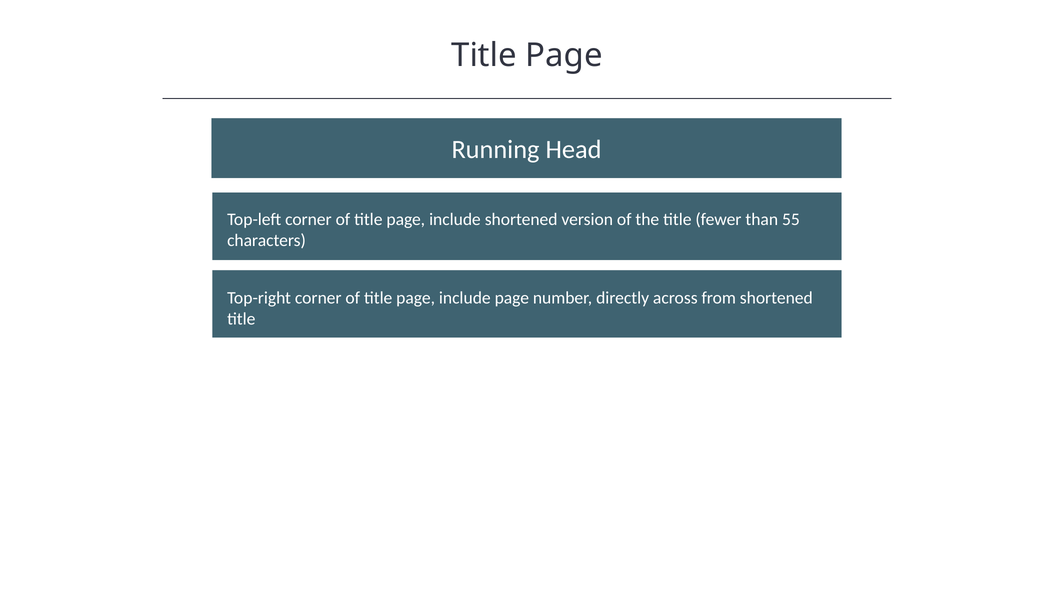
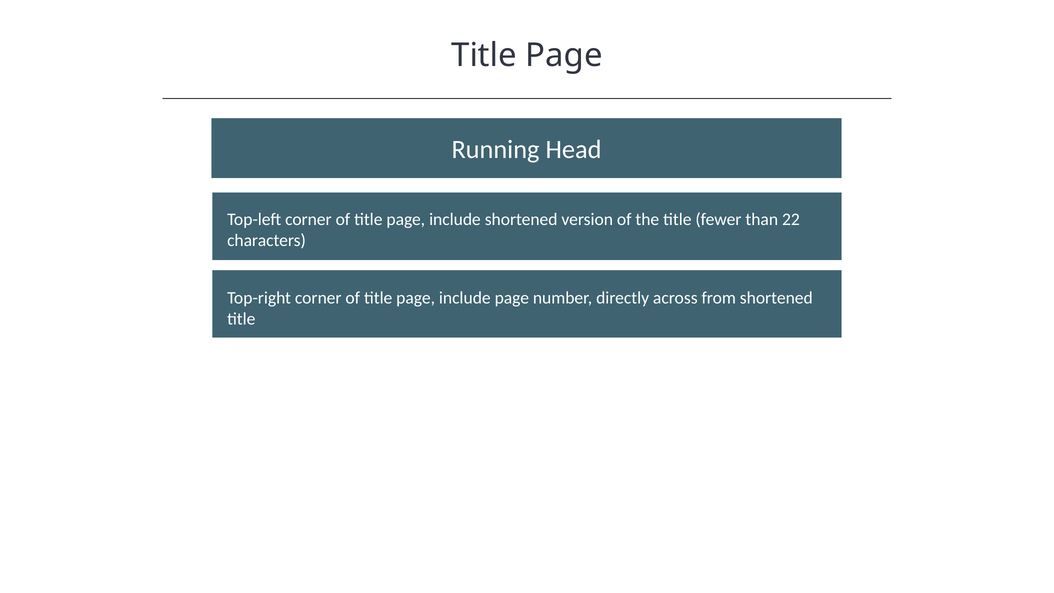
55: 55 -> 22
